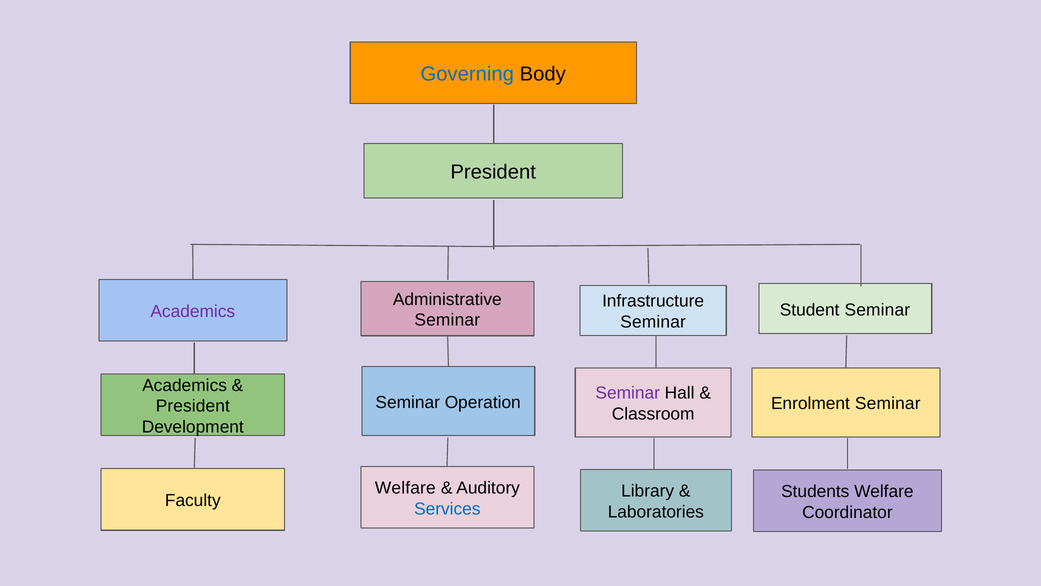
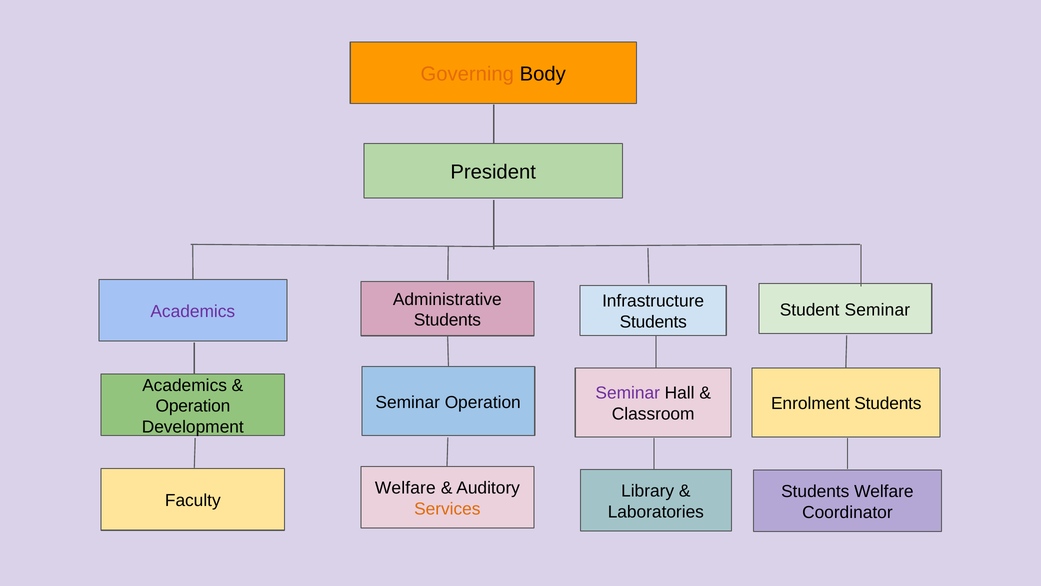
Governing colour: blue -> orange
Seminar at (447, 320): Seminar -> Students
Seminar at (653, 322): Seminar -> Students
Enrolment Seminar: Seminar -> Students
President at (193, 406): President -> Operation
Services colour: blue -> orange
